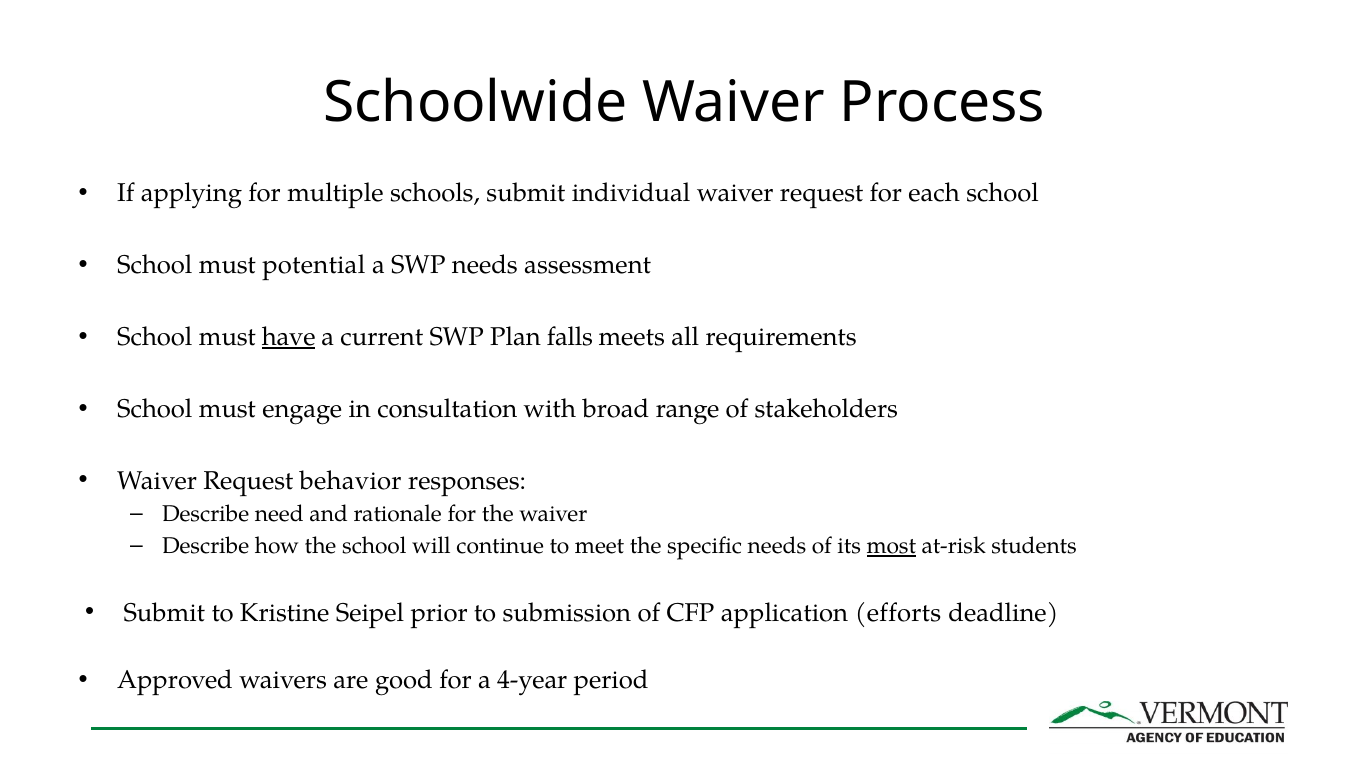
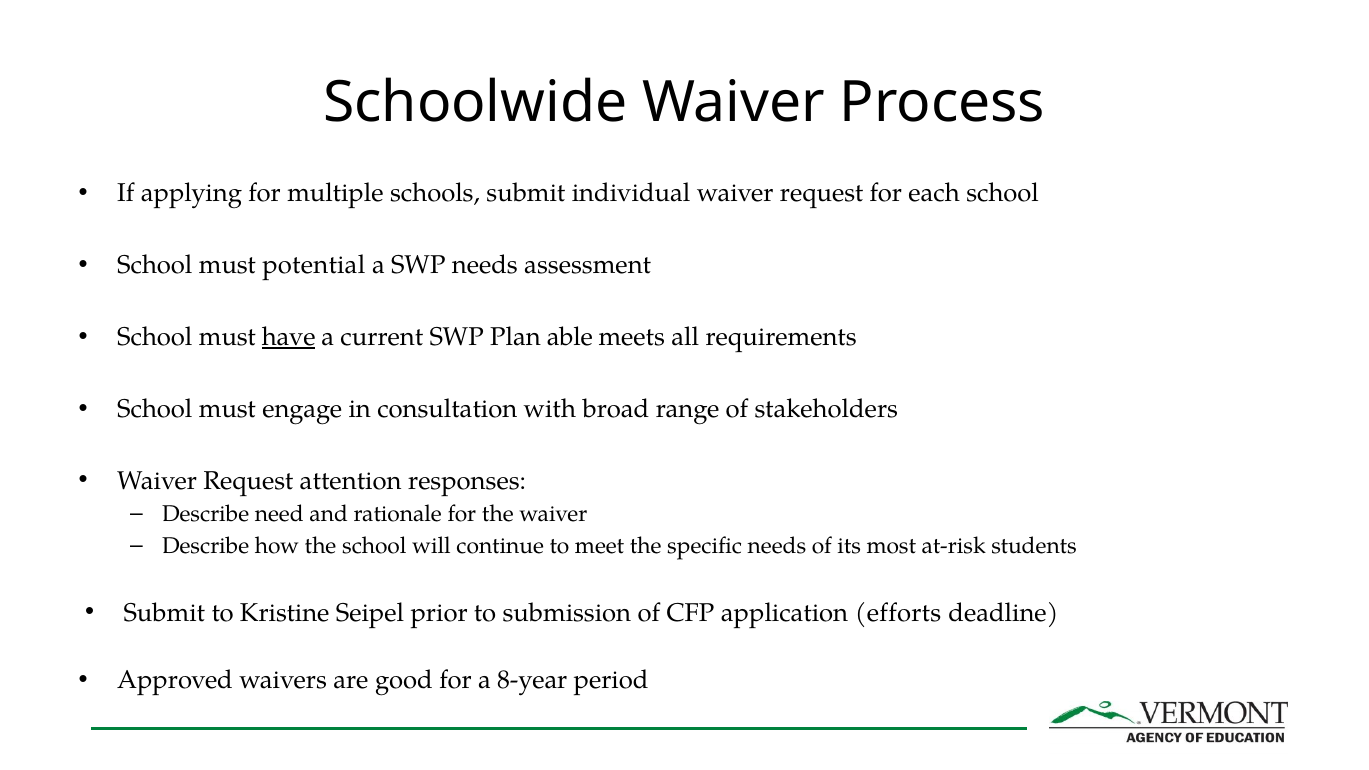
falls: falls -> able
behavior: behavior -> attention
most underline: present -> none
4-year: 4-year -> 8-year
